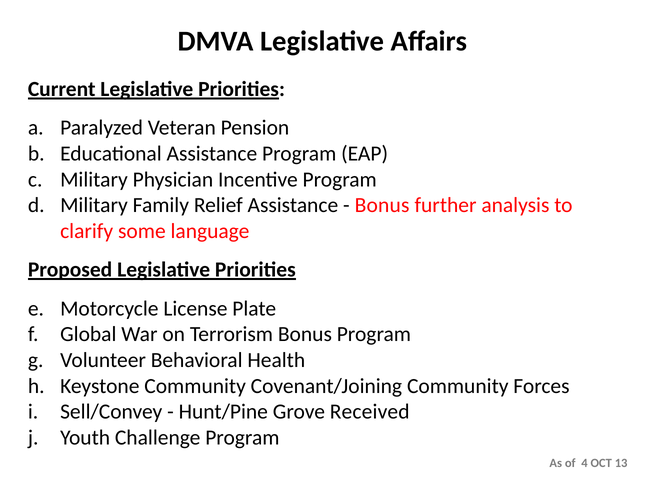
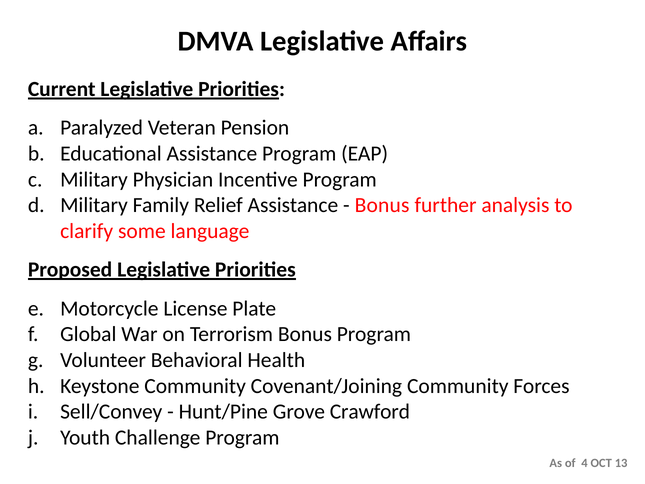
Received: Received -> Crawford
